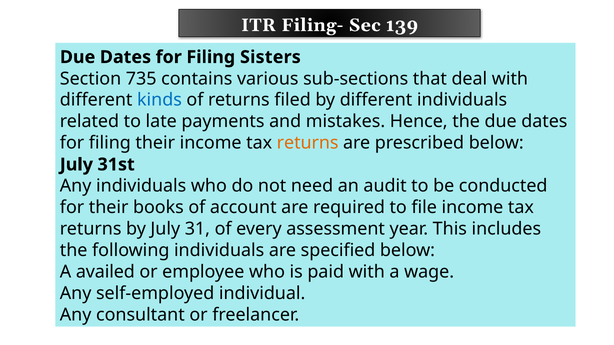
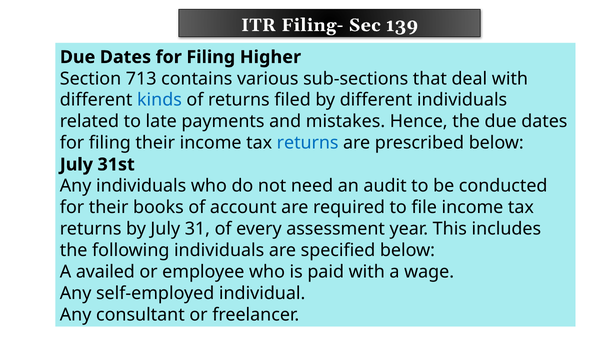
Sisters: Sisters -> Higher
735: 735 -> 713
returns at (308, 143) colour: orange -> blue
